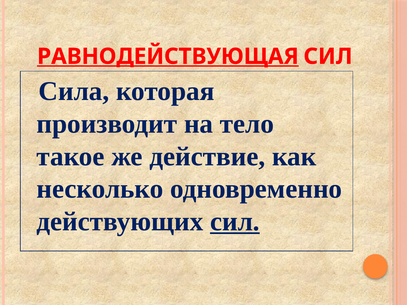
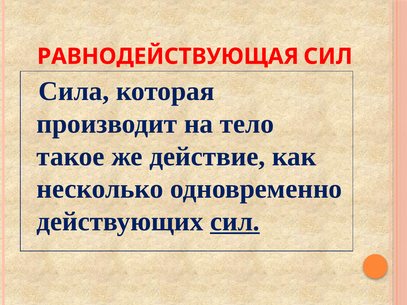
РАВНОДЕЙСТВУЮЩАЯ underline: present -> none
